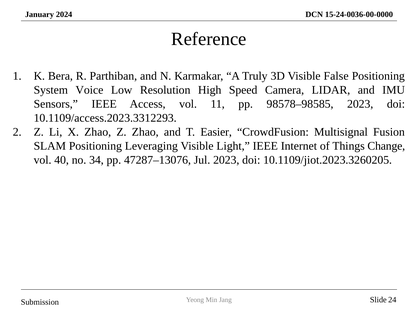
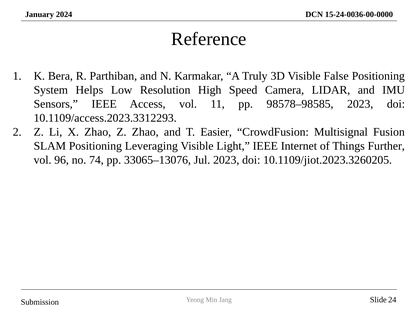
Voice: Voice -> Helps
Change: Change -> Further
40: 40 -> 96
34: 34 -> 74
47287–13076: 47287–13076 -> 33065–13076
